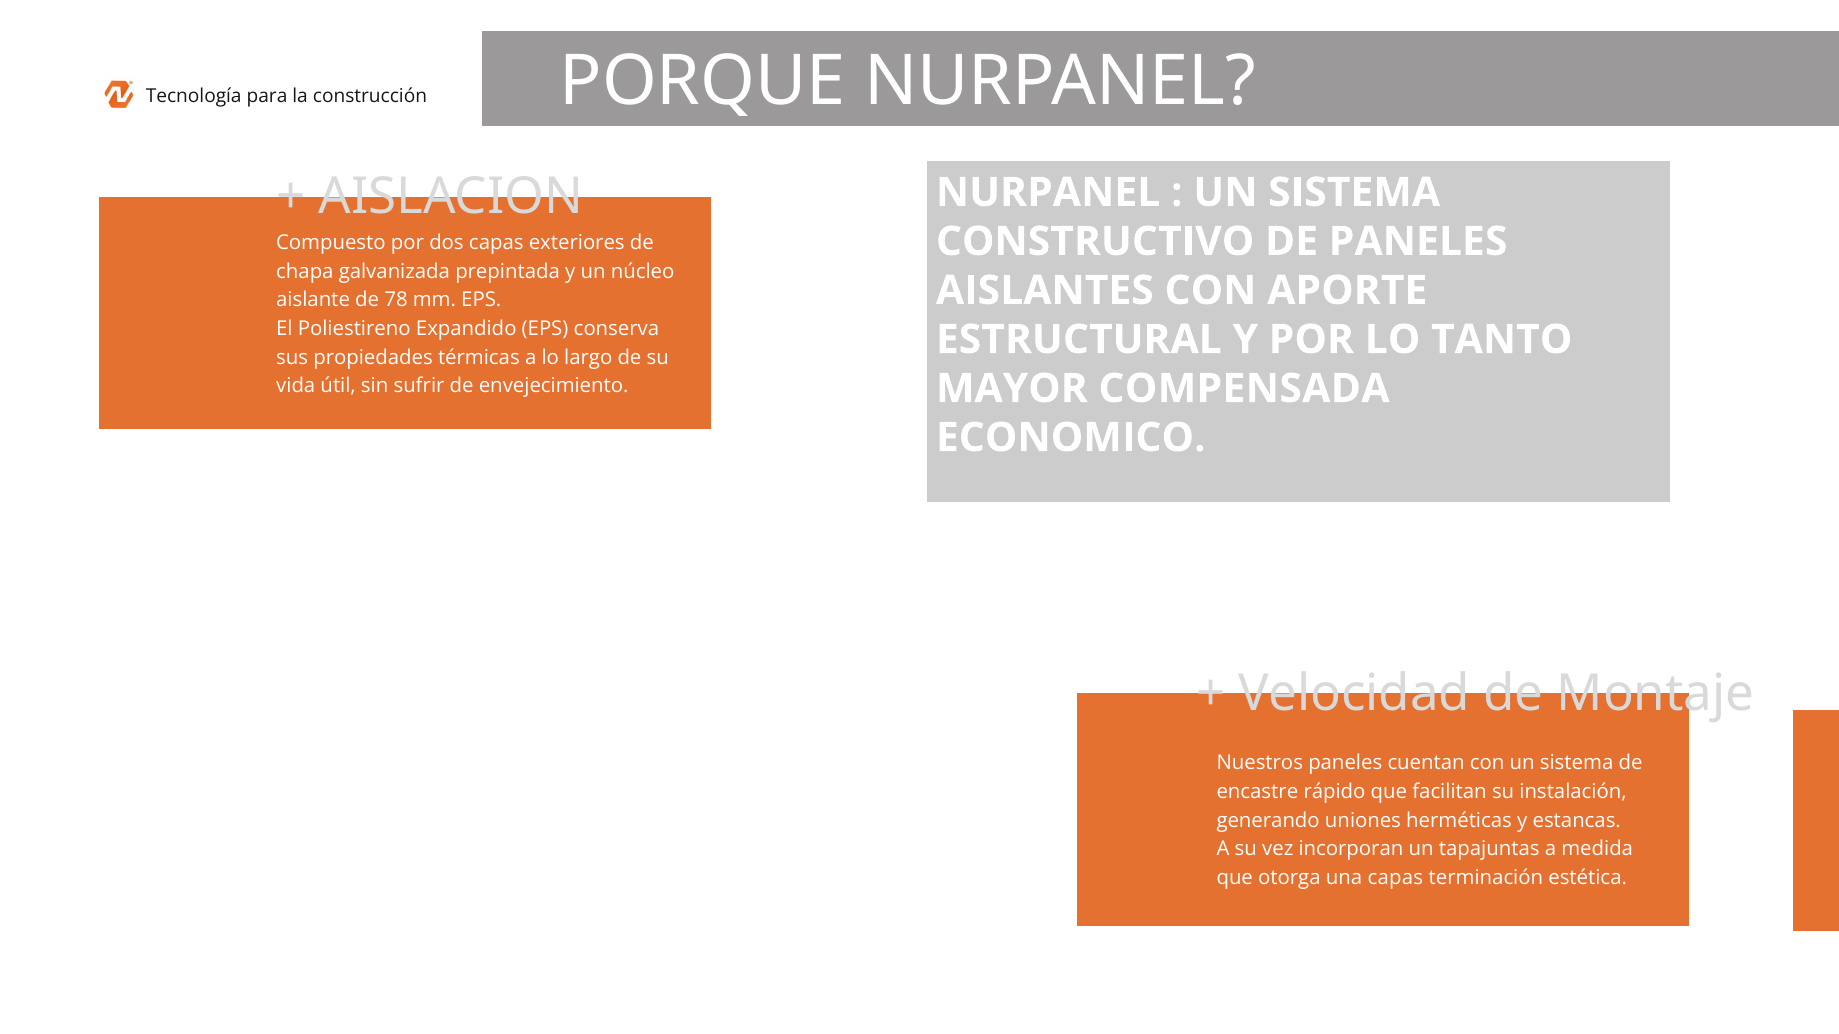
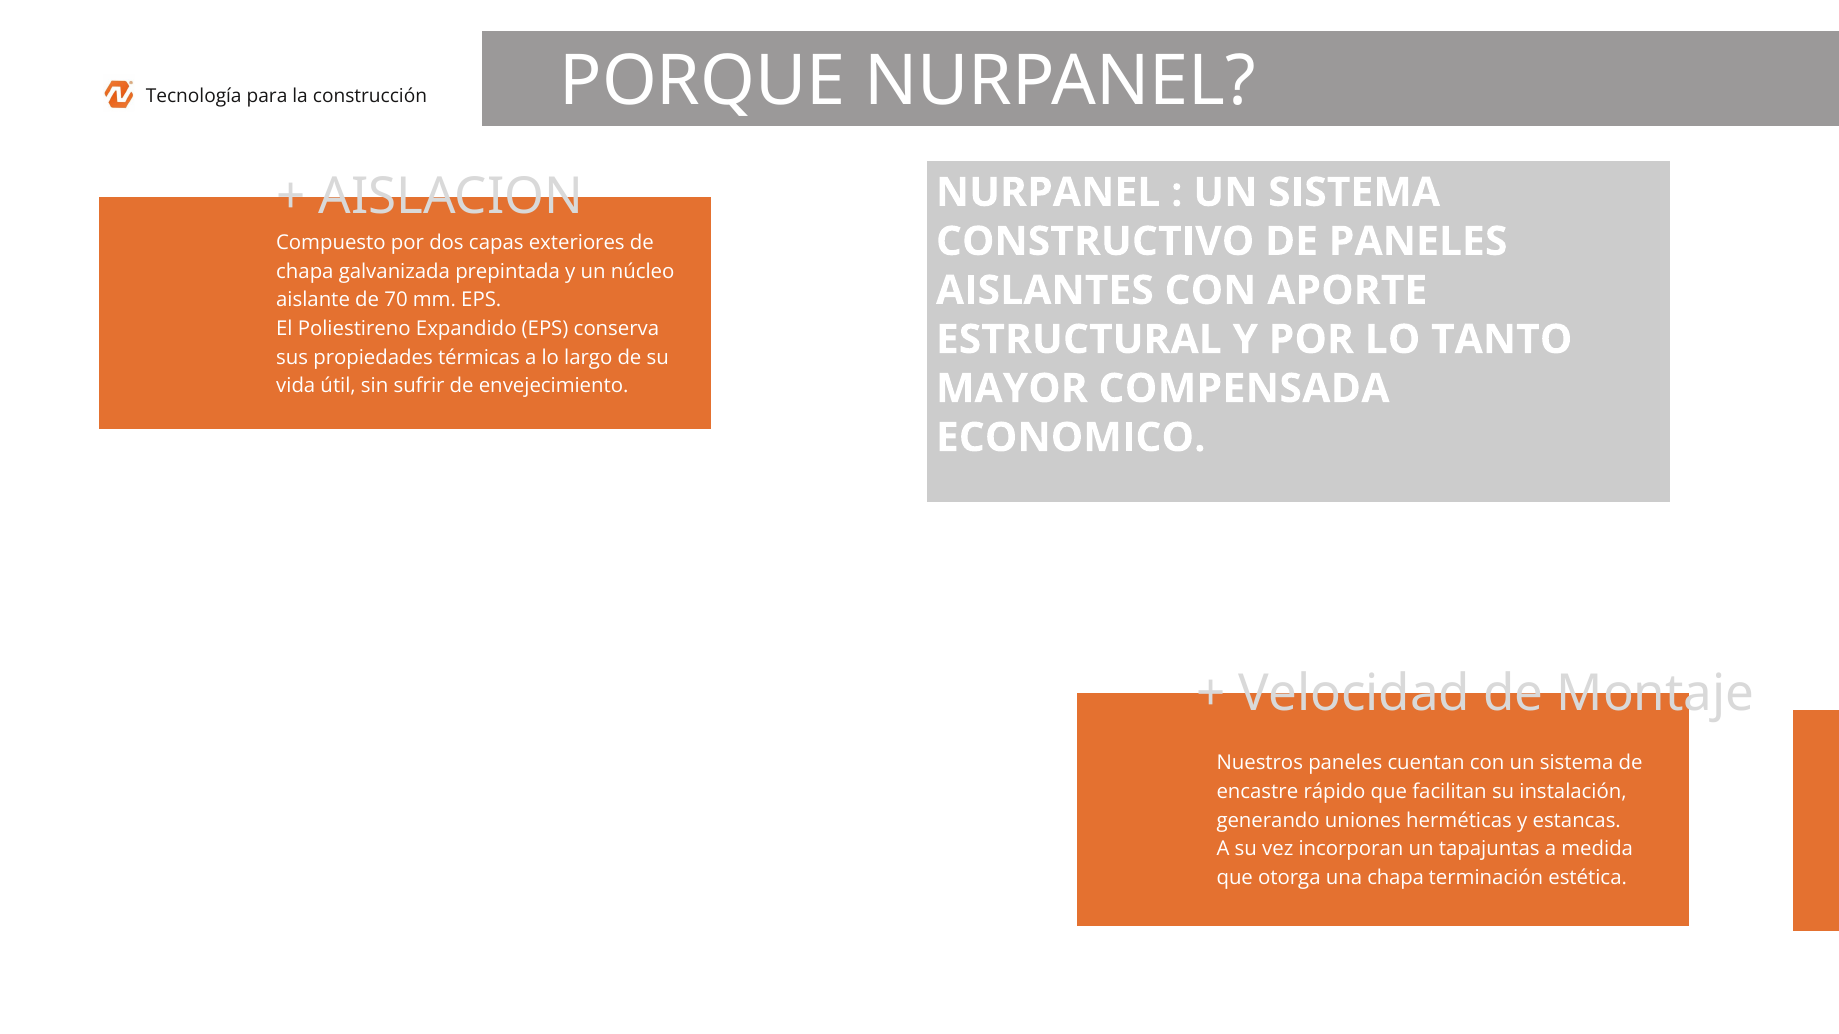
78: 78 -> 70
una capas: capas -> chapa
